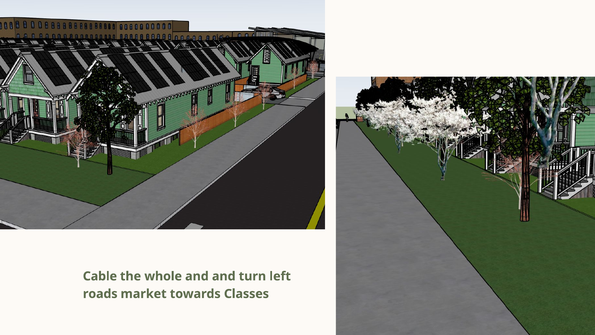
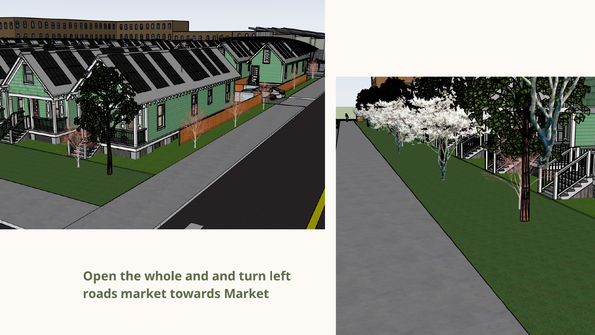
Cable: Cable -> Open
towards Classes: Classes -> Market
